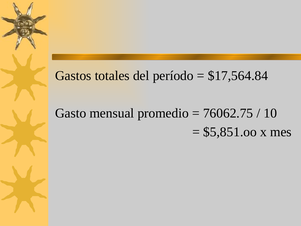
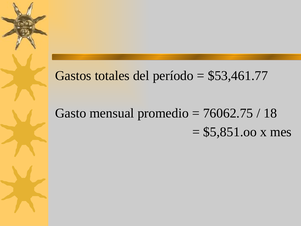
$17,564.84: $17,564.84 -> $53,461.77
10: 10 -> 18
